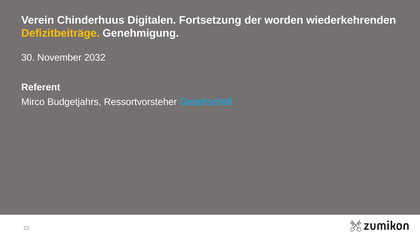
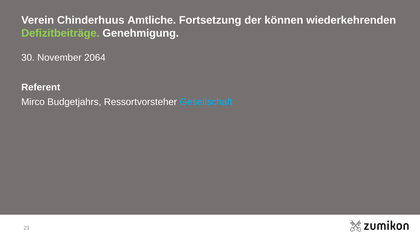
Digitalen: Digitalen -> Amtliche
worden: worden -> können
Defizitbeiträge colour: yellow -> light green
2032: 2032 -> 2064
